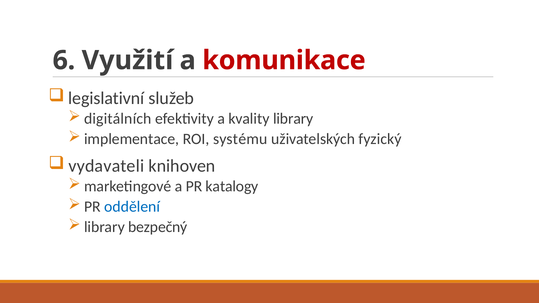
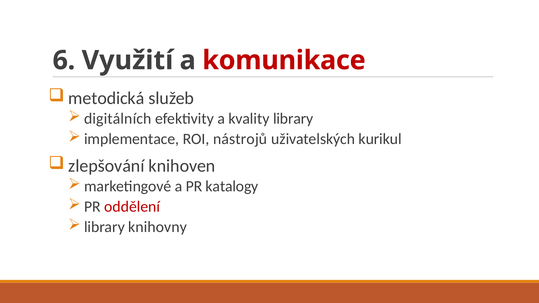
legislativní: legislativní -> metodická
systému: systému -> nástrojů
fyzický: fyzický -> kurikul
vydavateli: vydavateli -> zlepšování
oddělení colour: blue -> red
bezpečný: bezpečný -> knihovny
